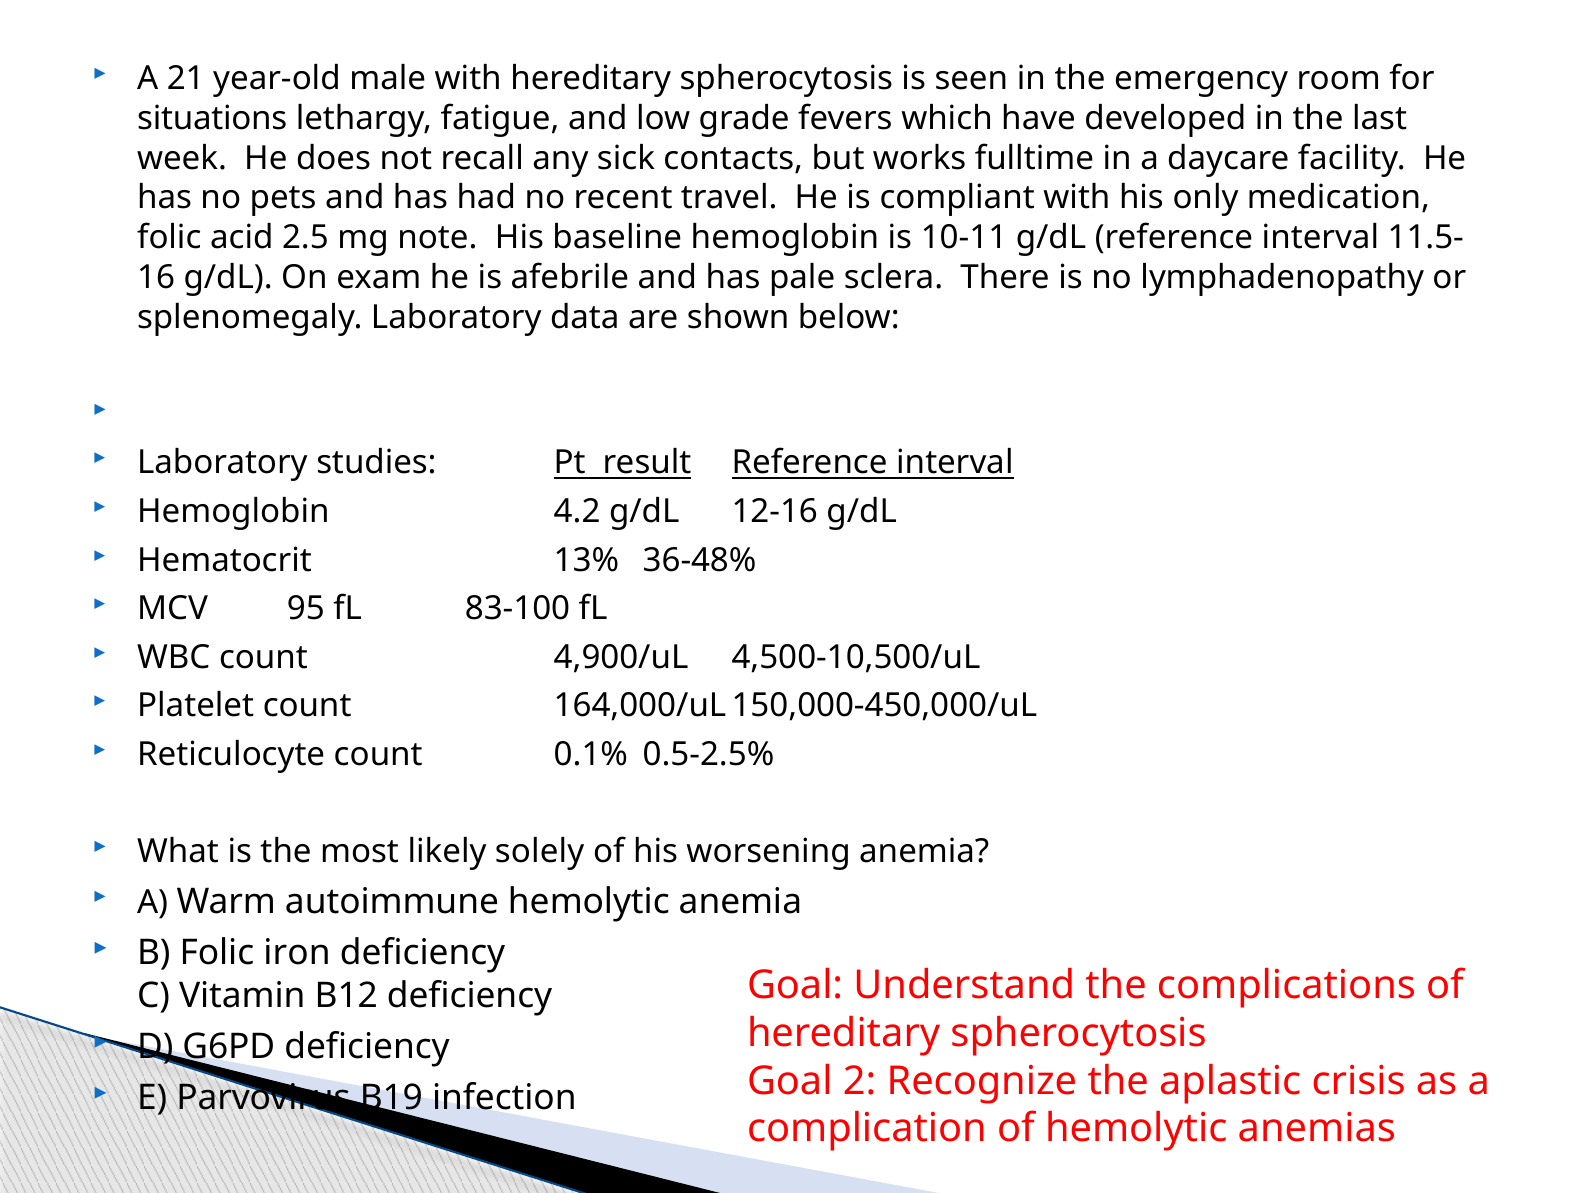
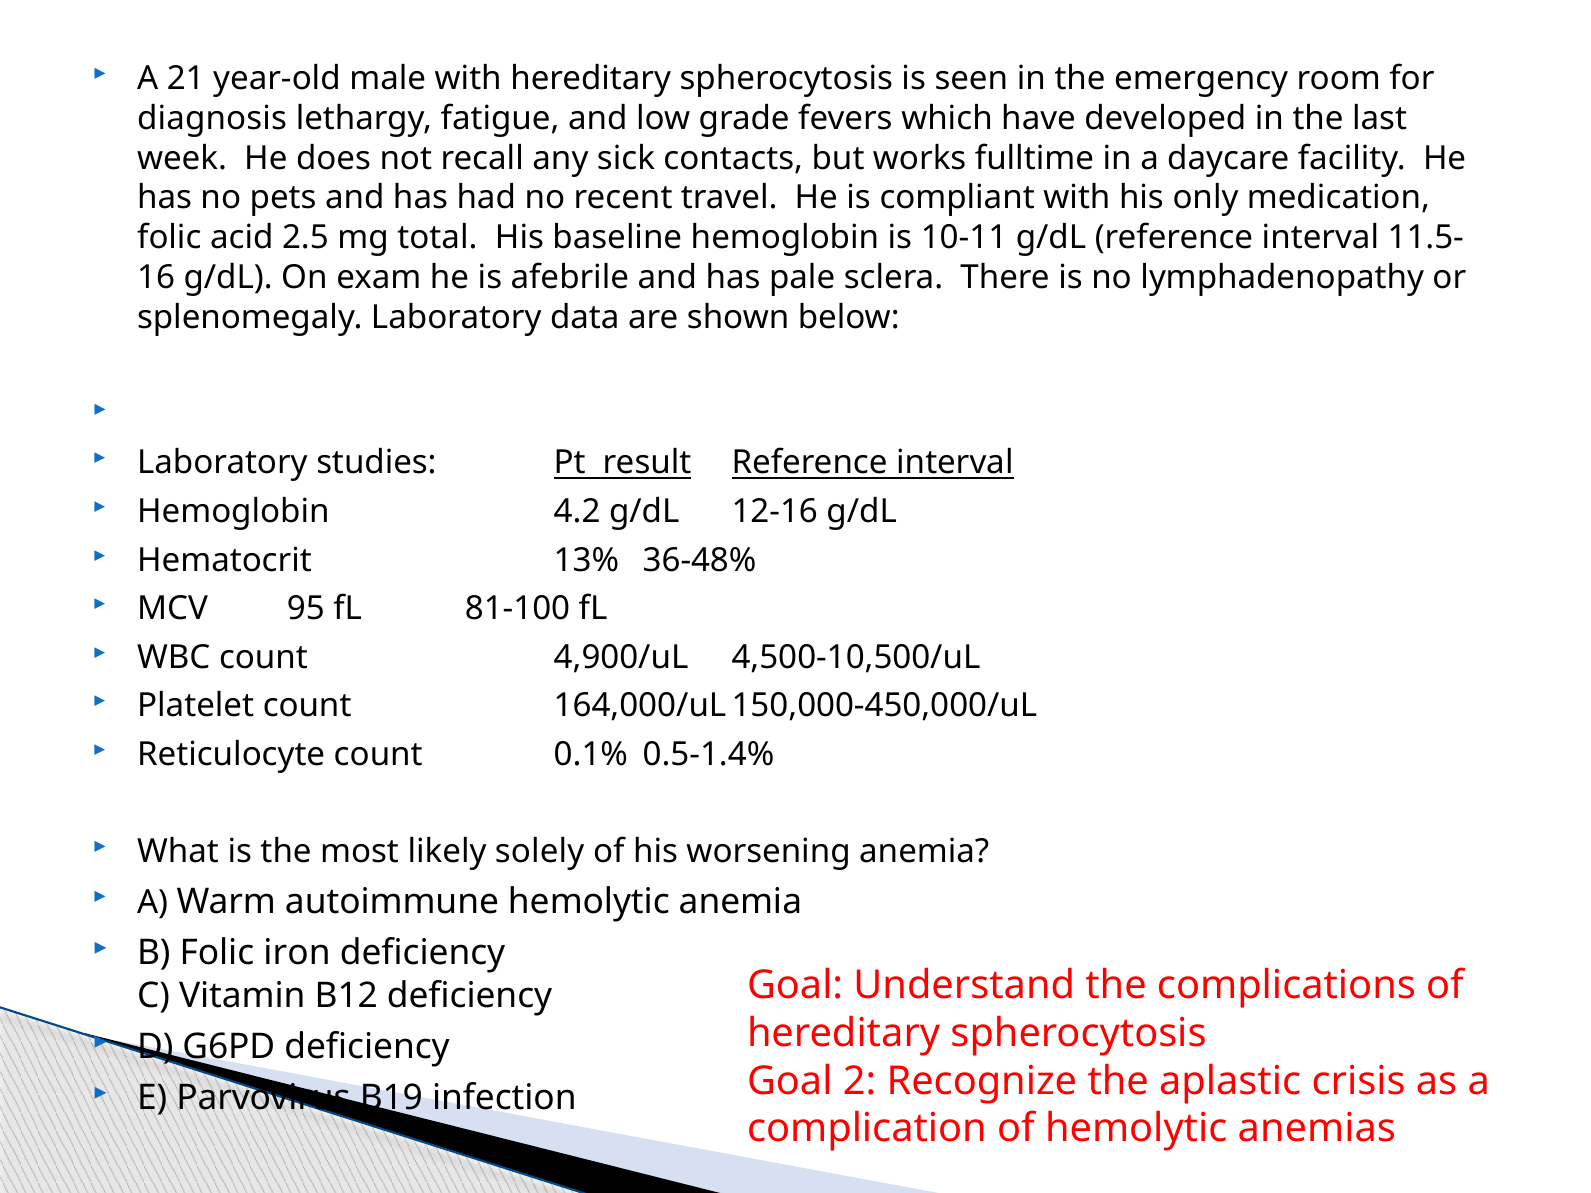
situations: situations -> diagnosis
note: note -> total
83-100: 83-100 -> 81-100
0.5-2.5%: 0.5-2.5% -> 0.5-1.4%
